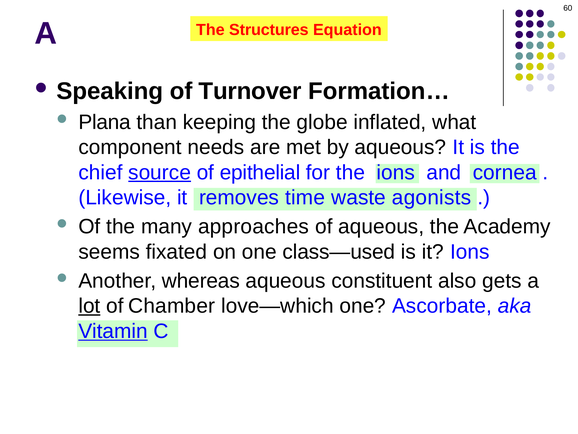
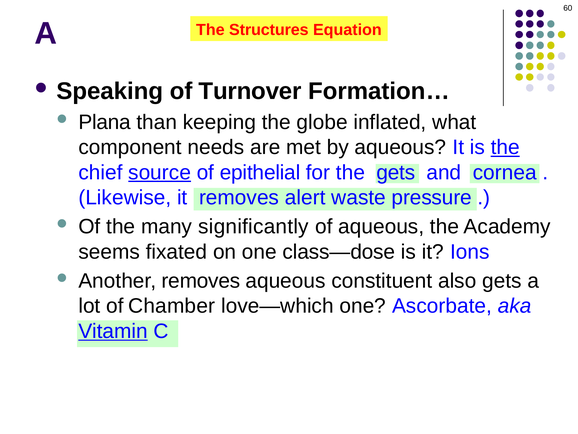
the at (505, 147) underline: none -> present
the ions: ions -> gets
time: time -> alert
agonists: agonists -> pressure
approaches: approaches -> significantly
class—used: class—used -> class—dose
Another whereas: whereas -> removes
lot underline: present -> none
